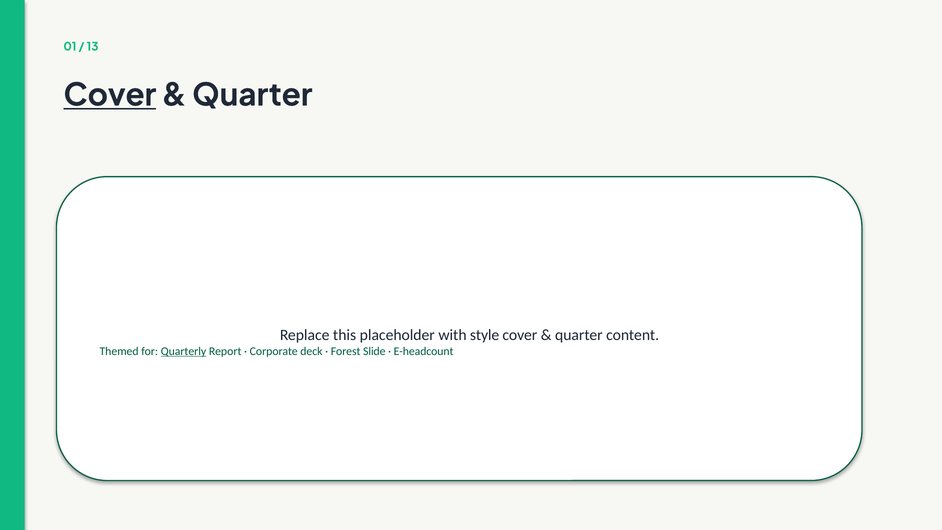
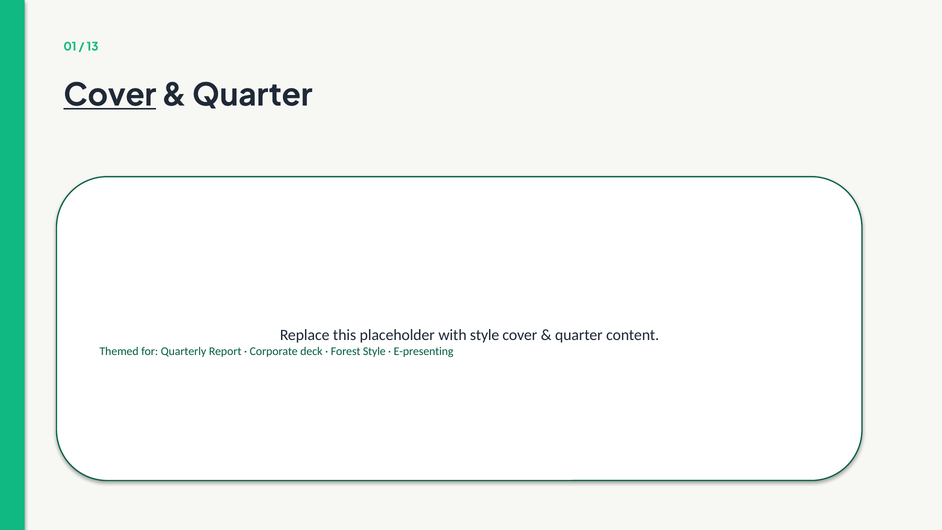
Quarterly underline: present -> none
Forest Slide: Slide -> Style
E-headcount: E-headcount -> E-presenting
